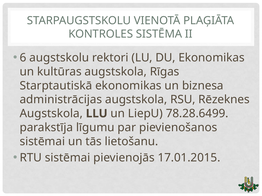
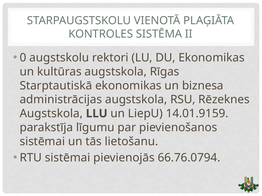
6: 6 -> 0
78.28.6499: 78.28.6499 -> 14.01.9159
17.01.2015: 17.01.2015 -> 66.76.0794
